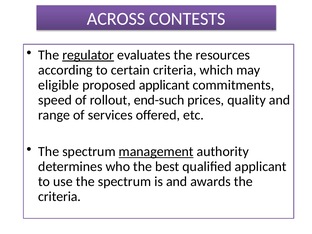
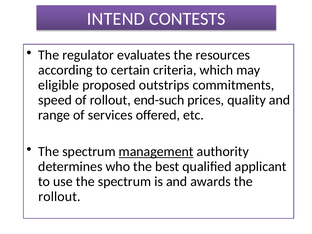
ACROSS: ACROSS -> INTEND
regulator underline: present -> none
proposed applicant: applicant -> outstrips
criteria at (60, 197): criteria -> rollout
